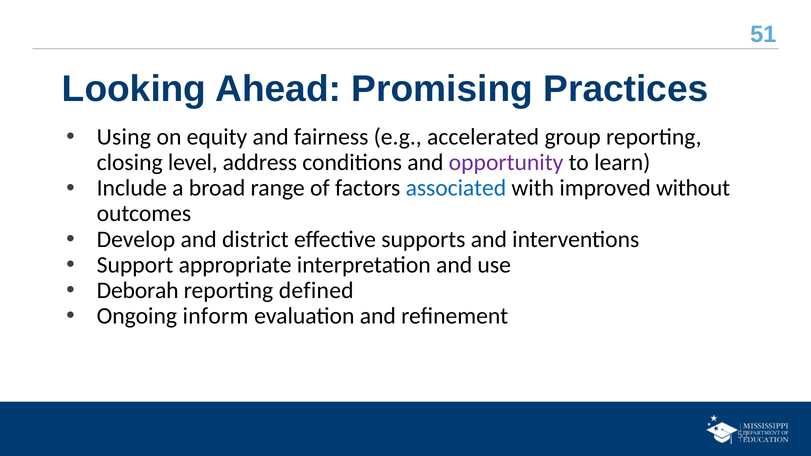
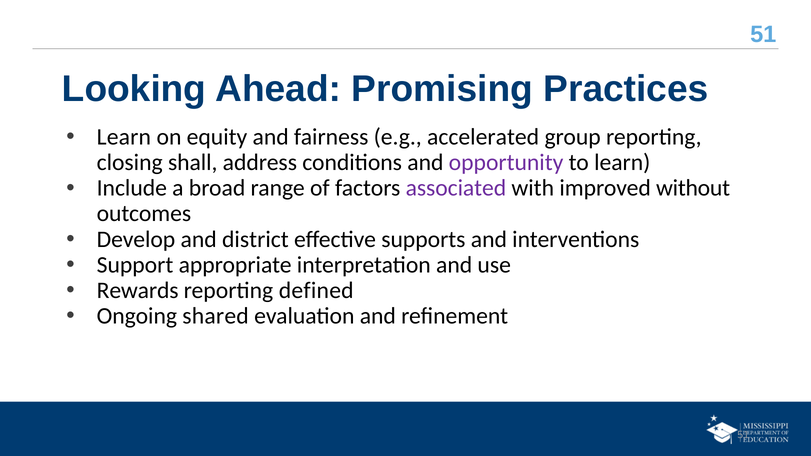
Using at (124, 137): Using -> Learn
level: level -> shall
associated colour: blue -> purple
Deborah: Deborah -> Rewards
inform: inform -> shared
